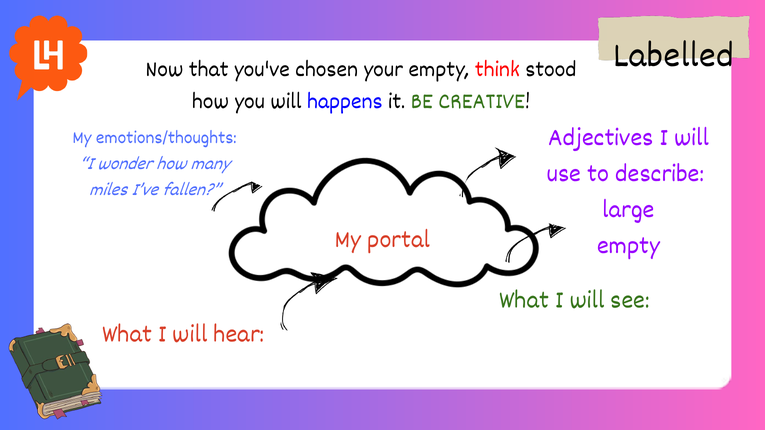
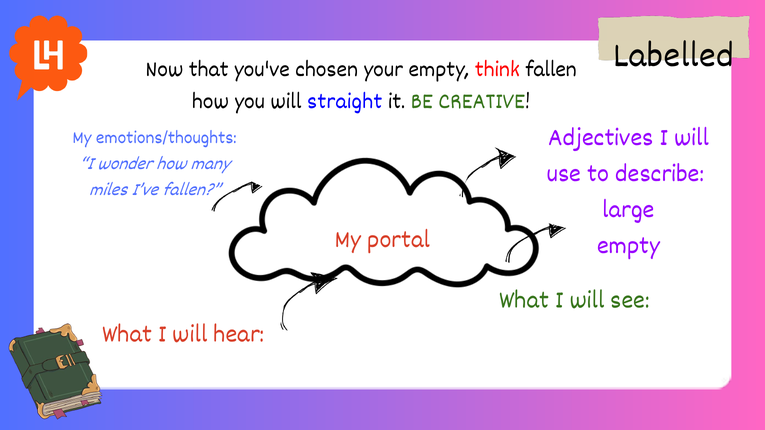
think stood: stood -> fallen
happens: happens -> straight
